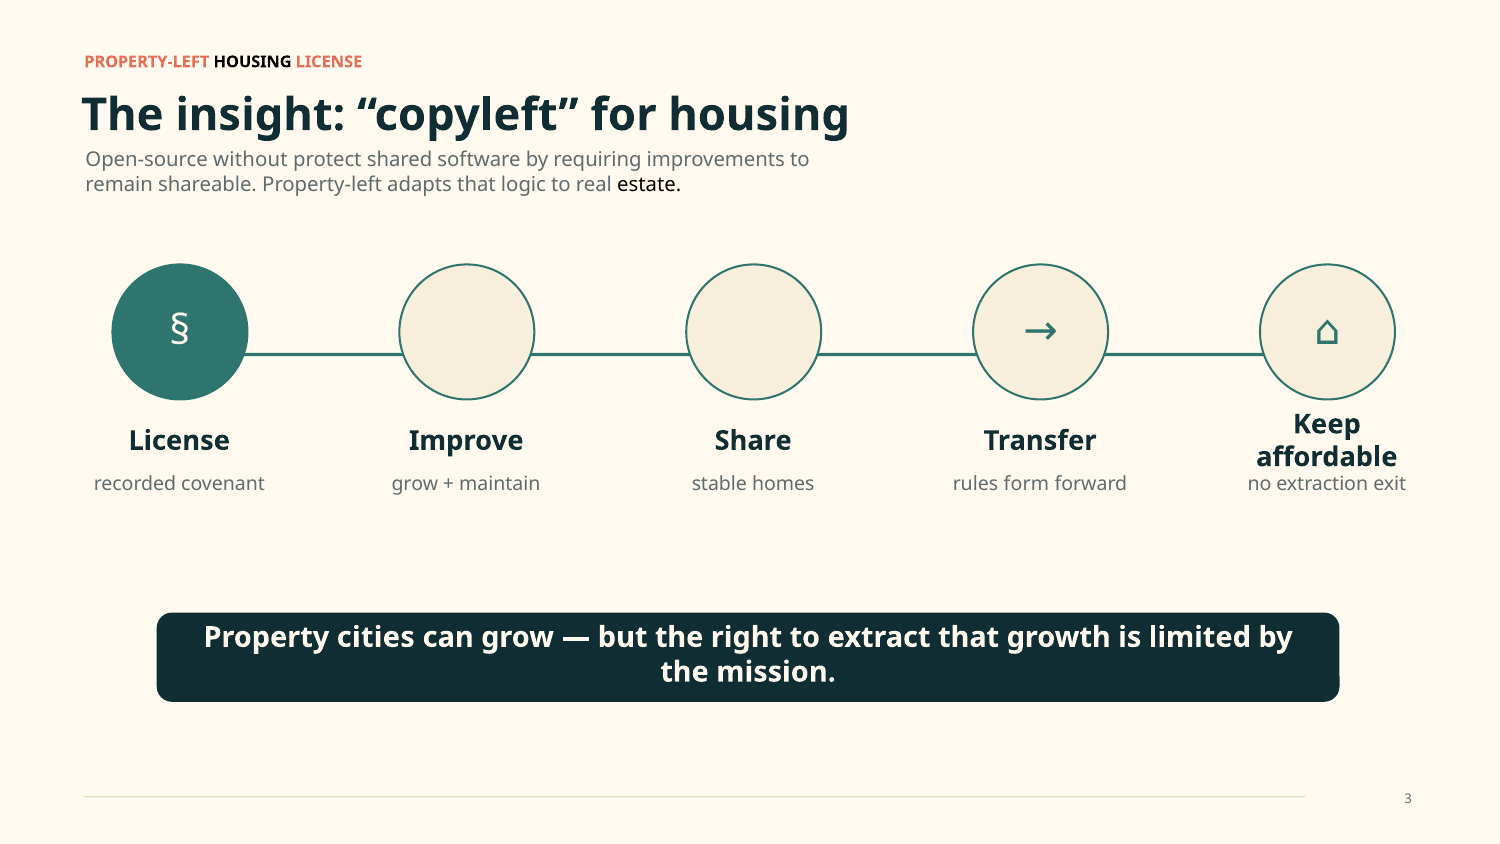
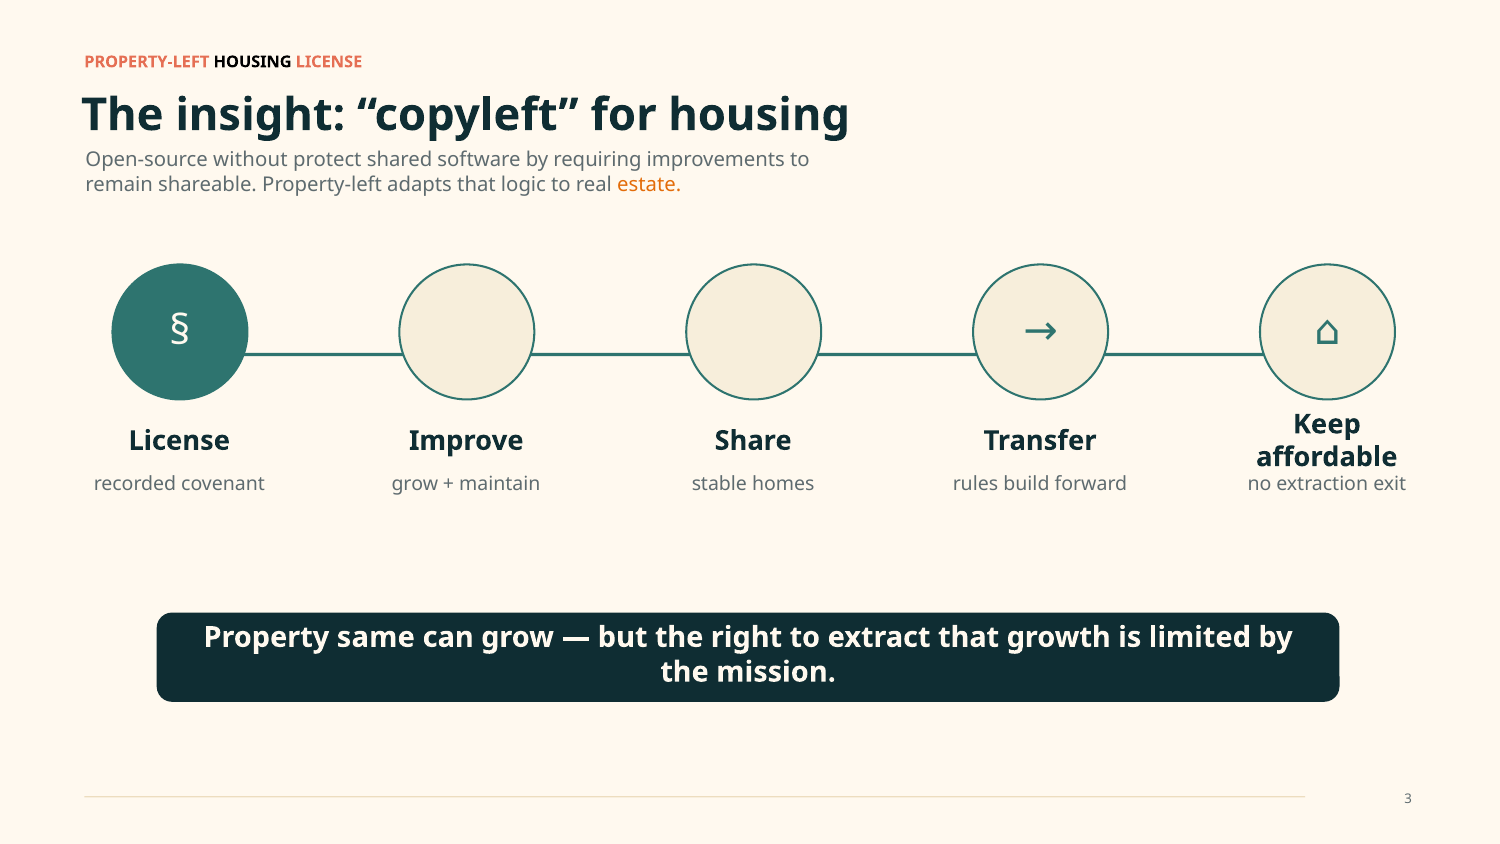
estate colour: black -> orange
form: form -> build
cities: cities -> same
